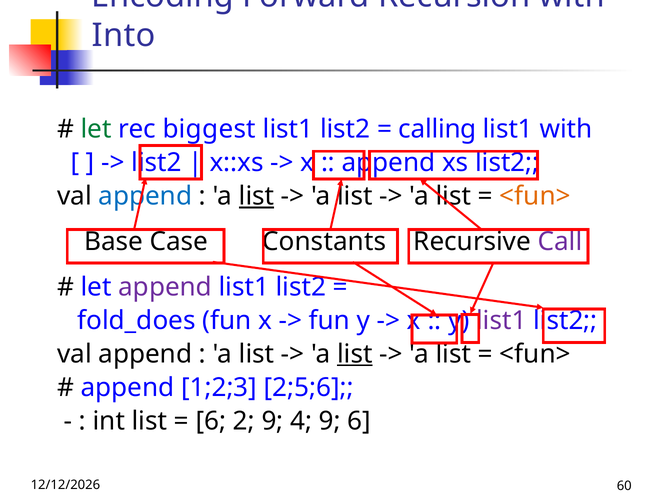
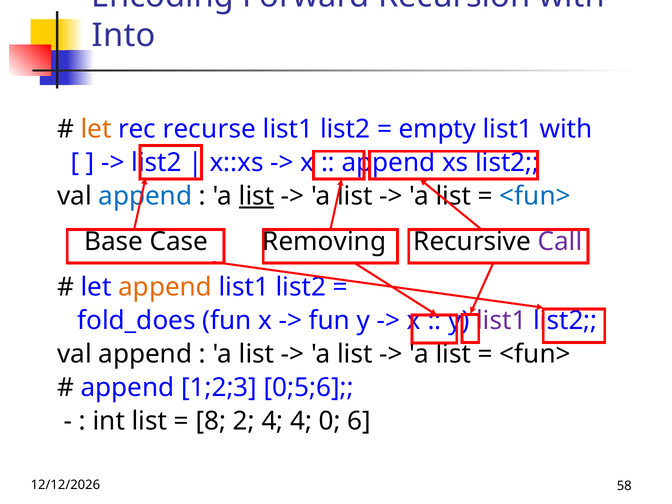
let at (96, 129) colour: green -> orange
biggest: biggest -> recurse
calling: calling -> empty
<fun> at (535, 196) colour: orange -> blue
Constants: Constants -> Removing
append at (165, 287) colour: purple -> orange
list at (355, 354) underline: present -> none
2;5;6: 2;5;6 -> 0;5;6
6 at (211, 421): 6 -> 8
2 9: 9 -> 4
4 9: 9 -> 0
60: 60 -> 58
